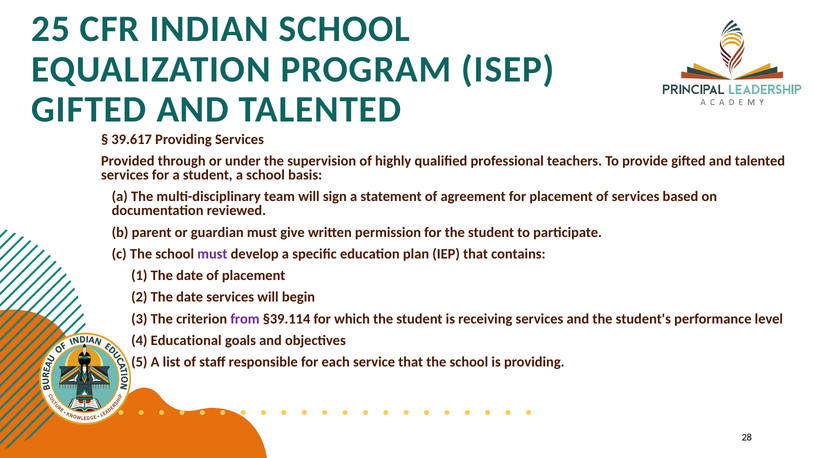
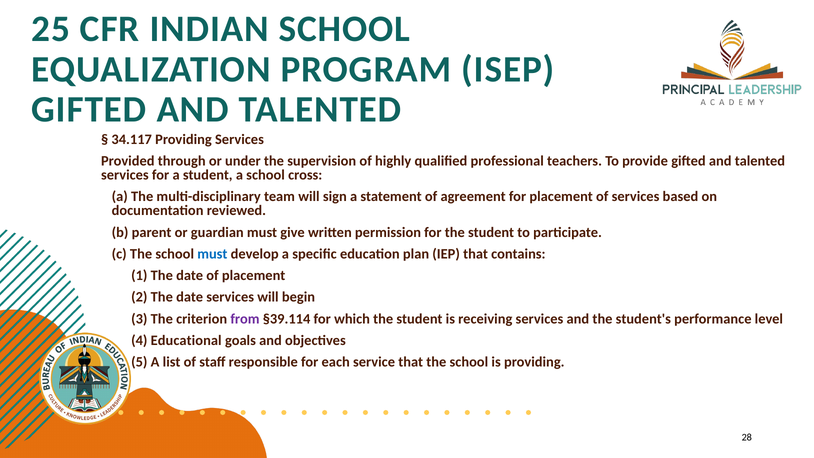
39.617: 39.617 -> 34.117
basis: basis -> cross
must at (212, 254) colour: purple -> blue
